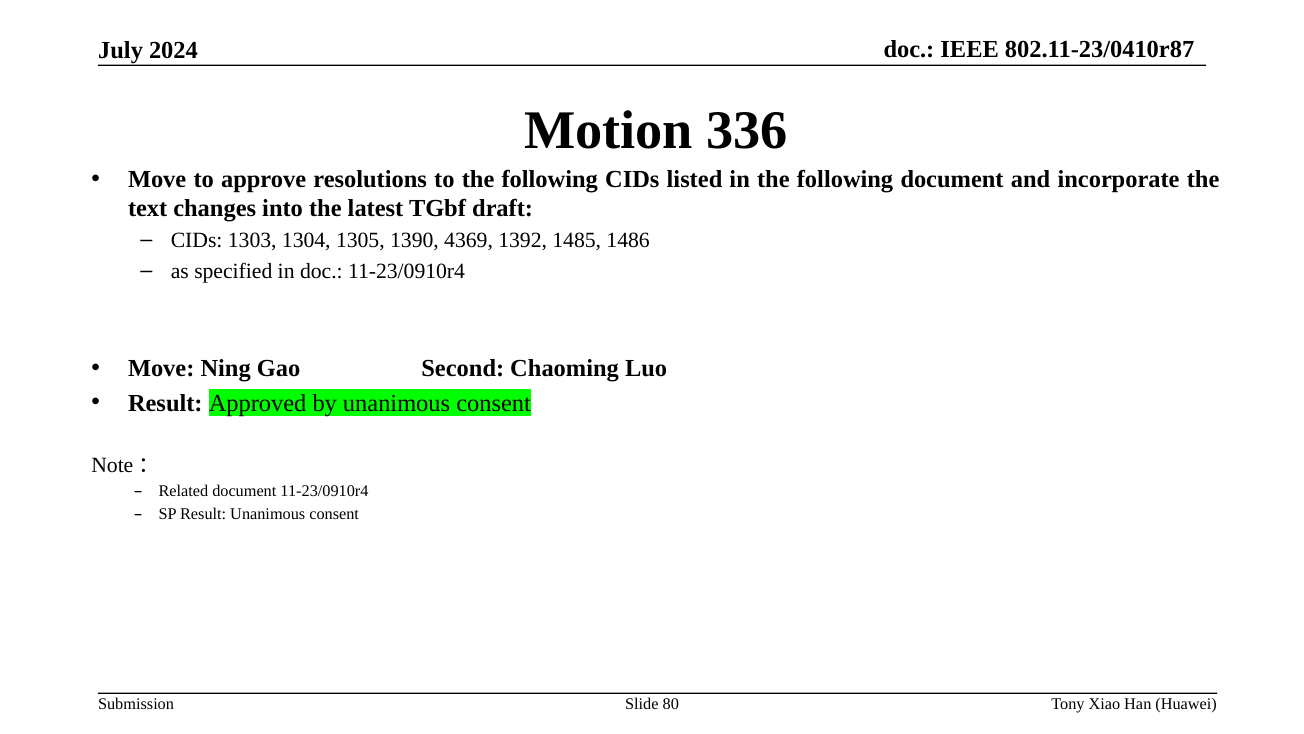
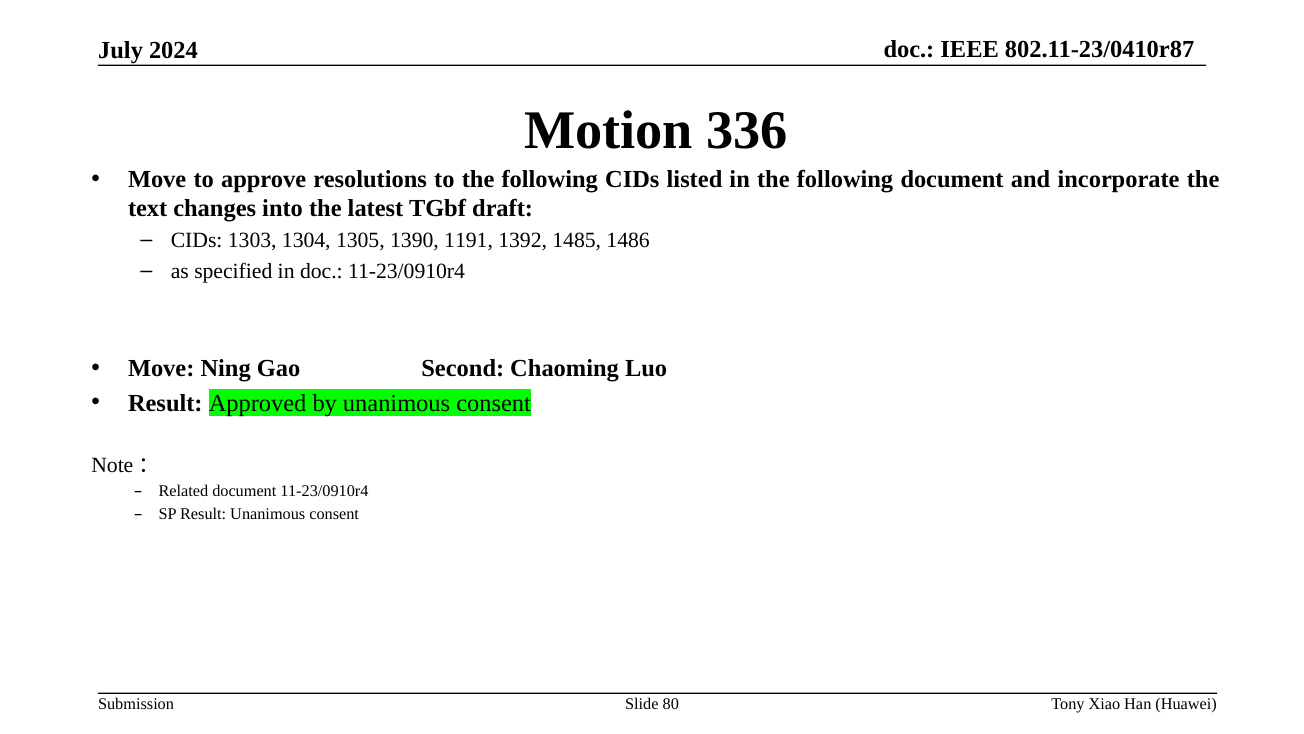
4369: 4369 -> 1191
